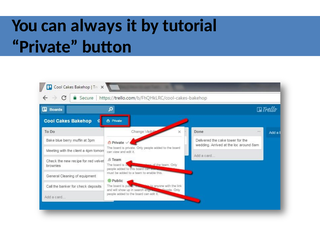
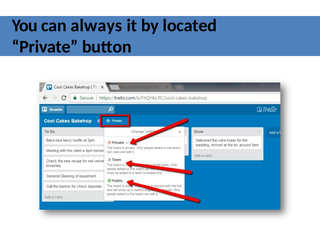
tutorial: tutorial -> located
